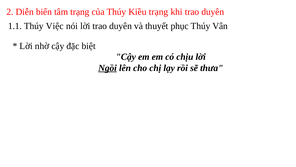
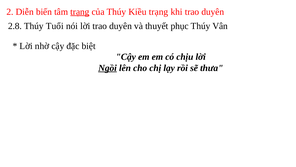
trạng at (80, 12) underline: none -> present
1.1: 1.1 -> 2.8
Việc: Việc -> Tuổi
